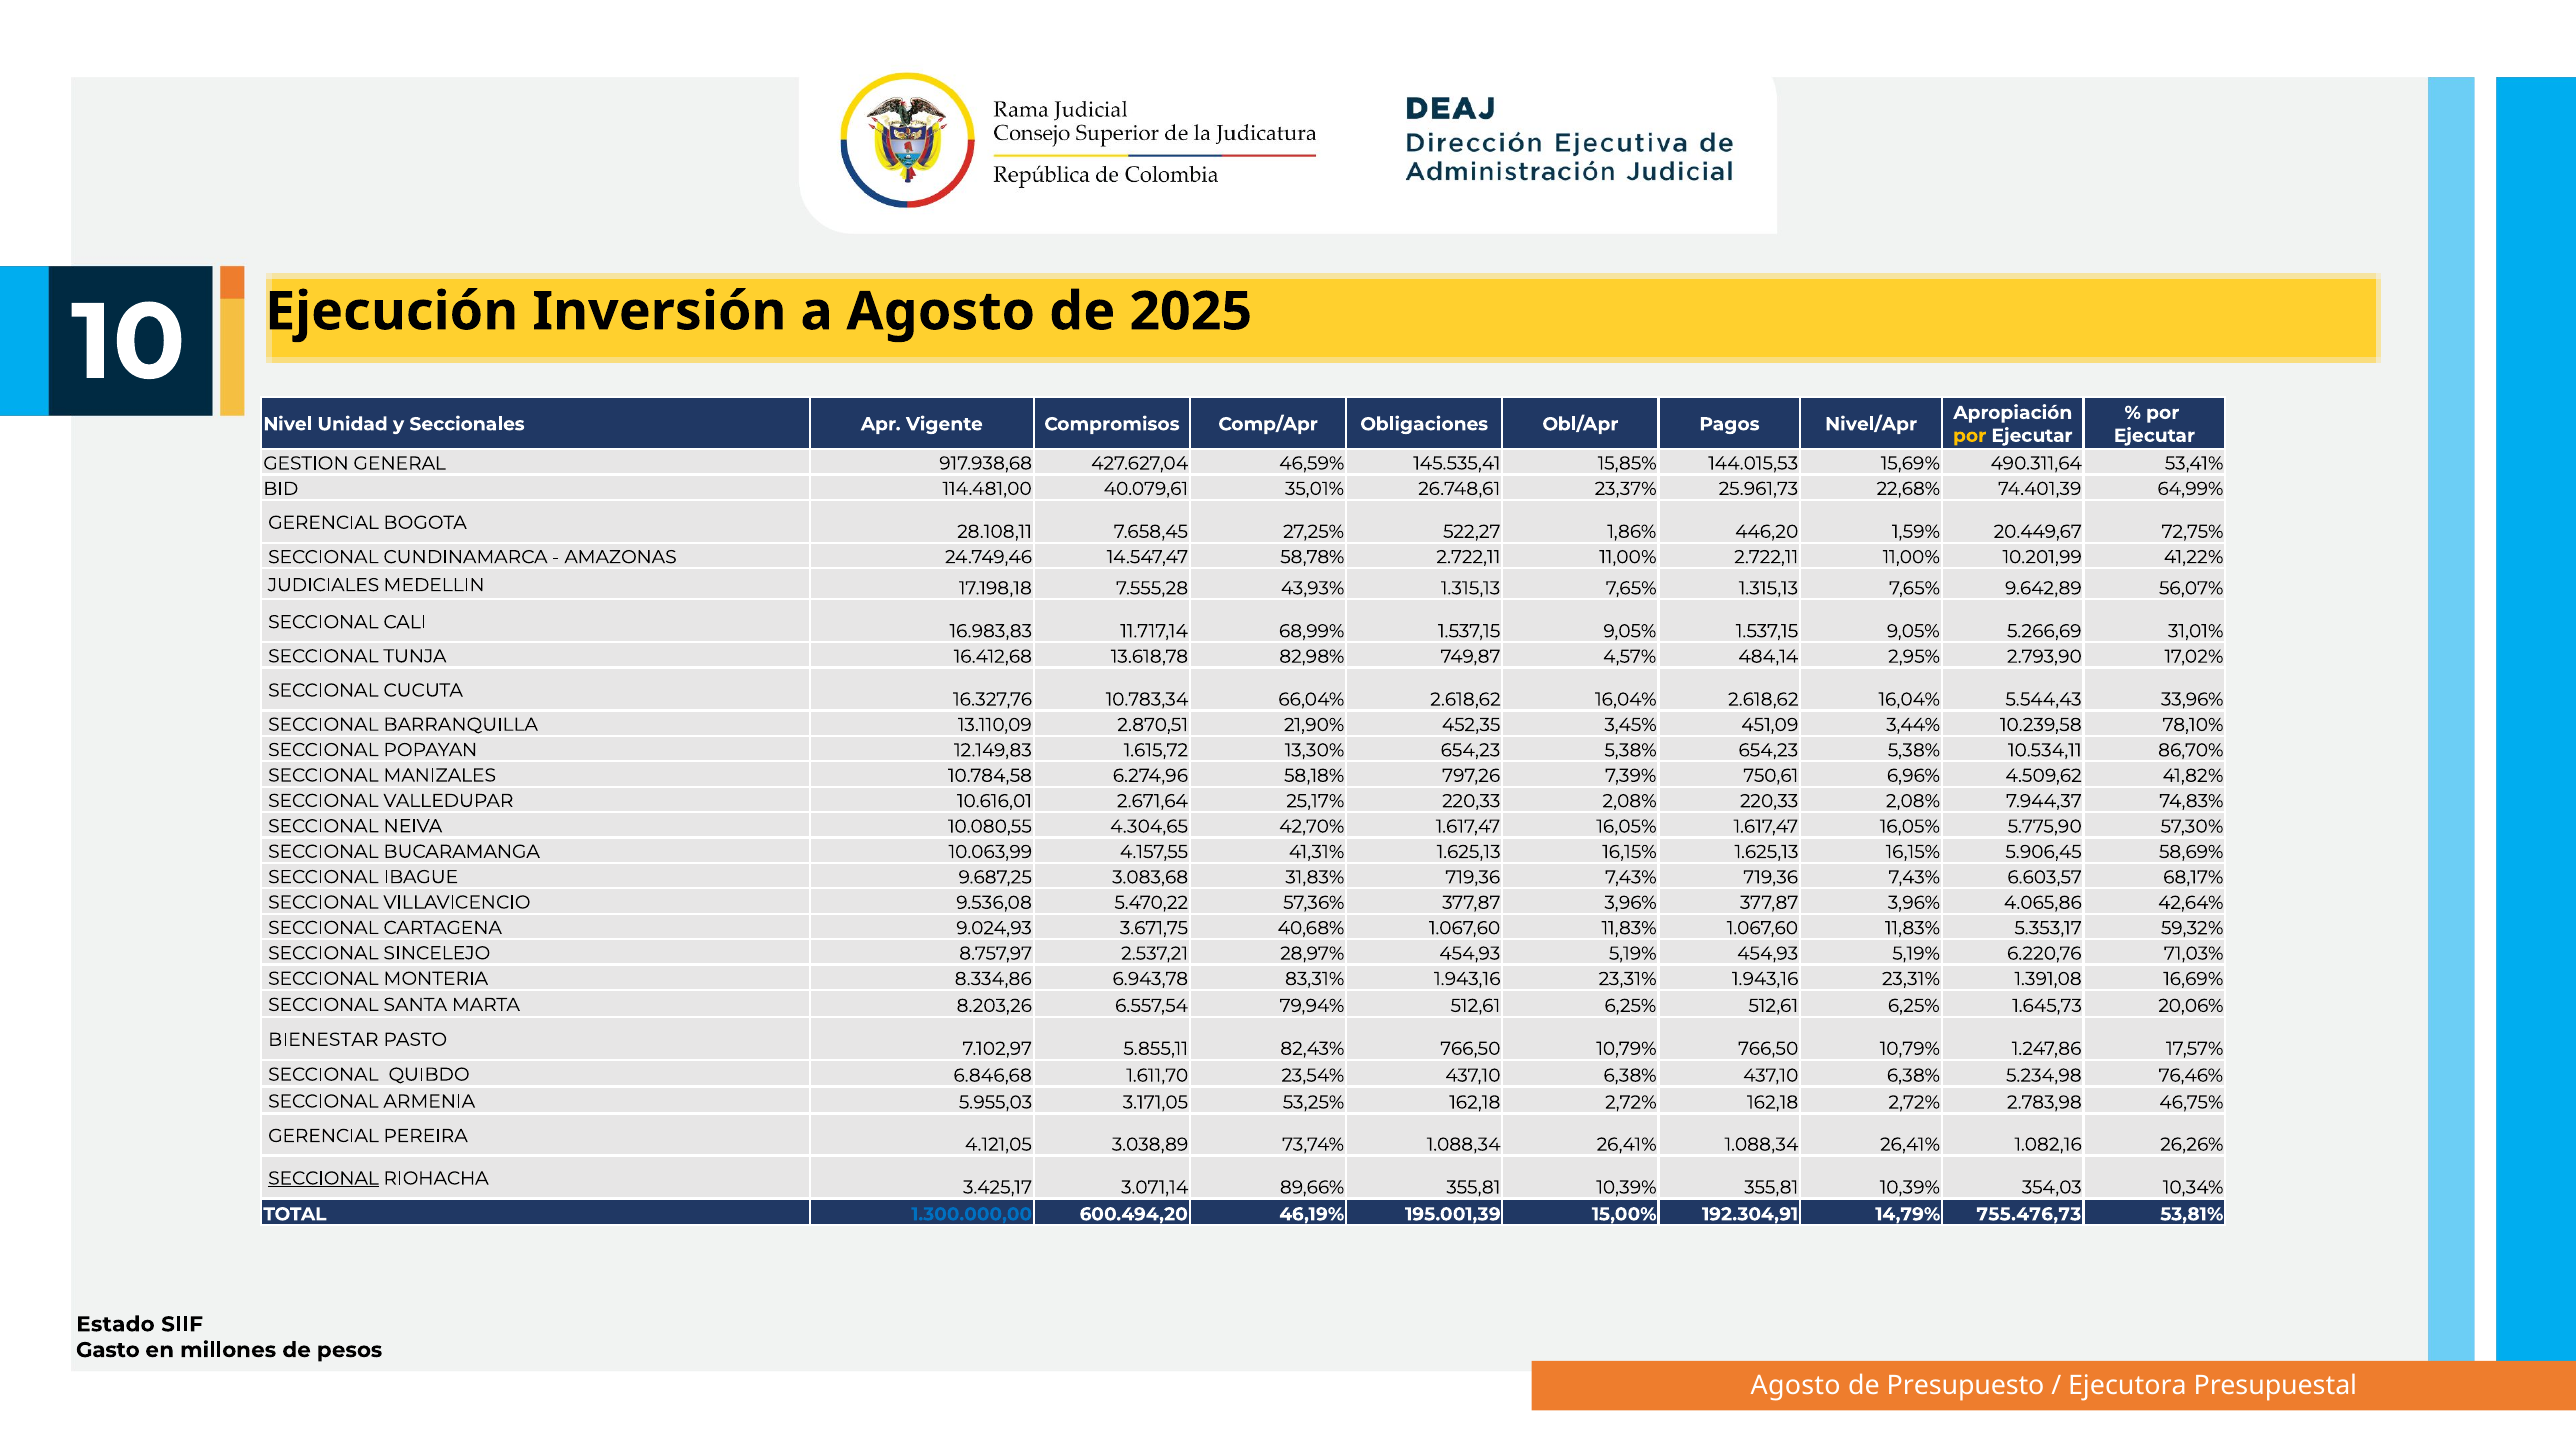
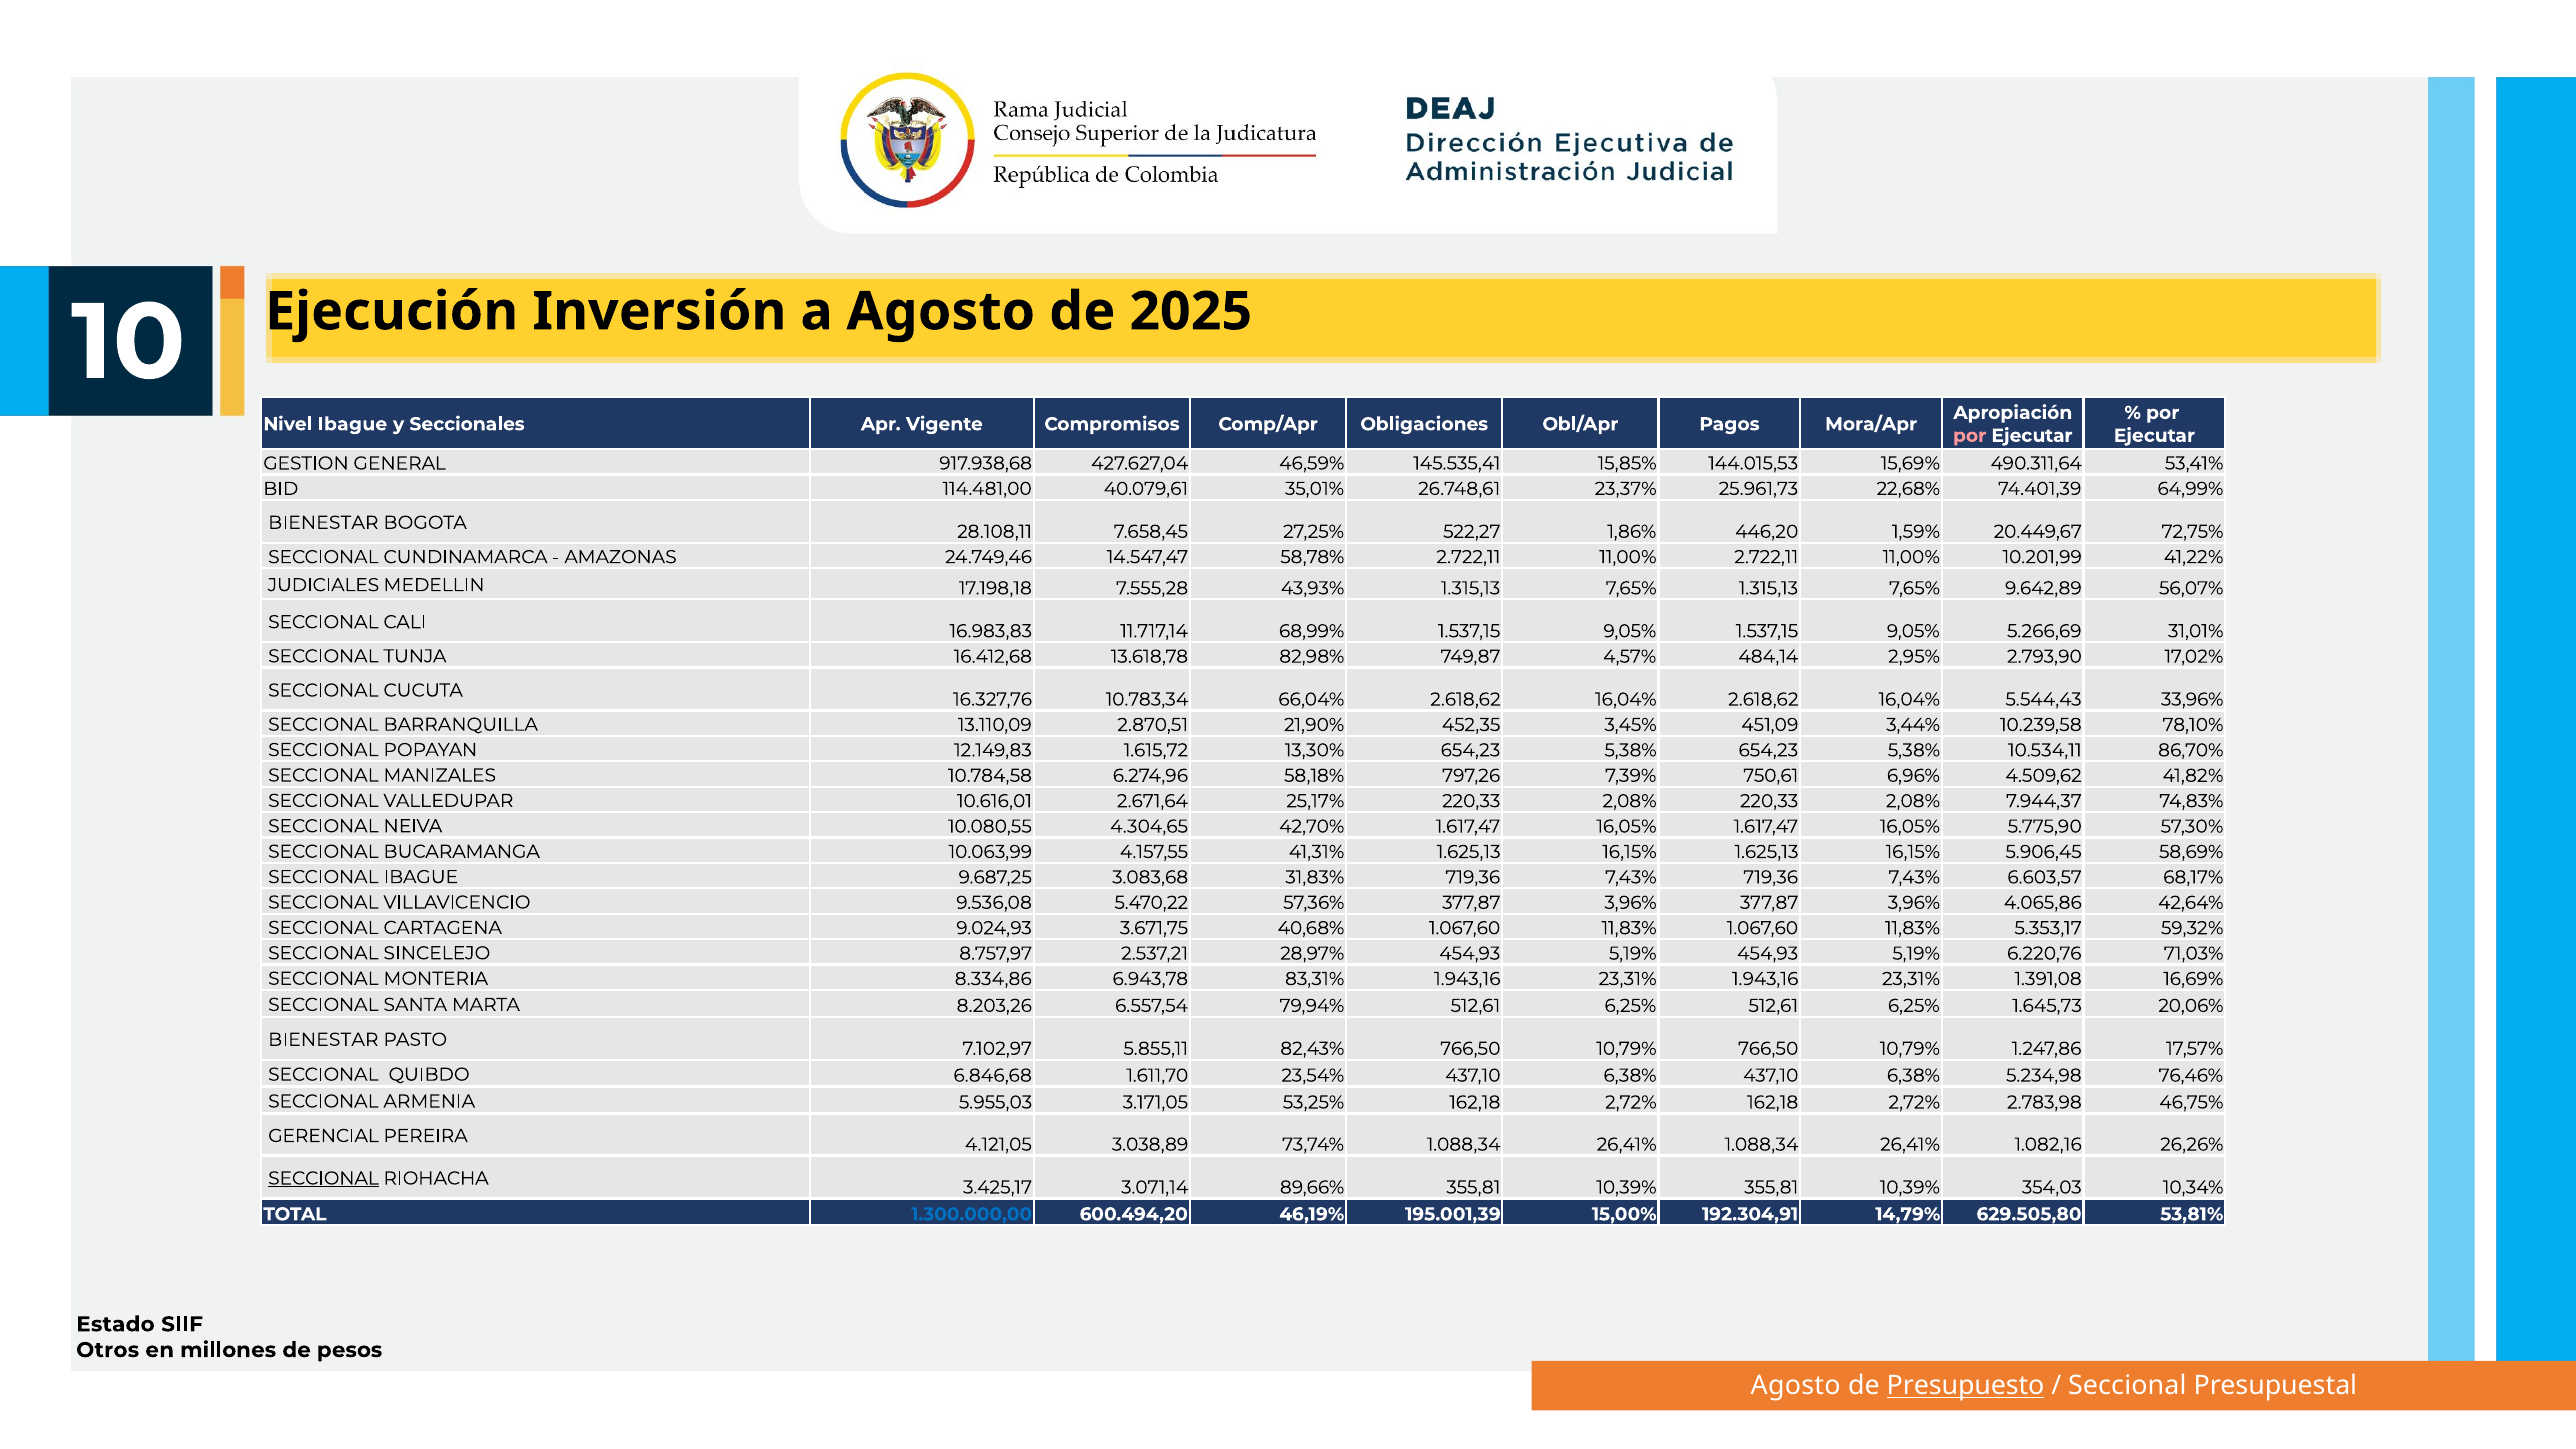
Nivel Unidad: Unidad -> Ibague
Nivel/Apr: Nivel/Apr -> Mora/Apr
por at (1970, 436) colour: yellow -> pink
GERENCIAL at (323, 523): GERENCIAL -> BIENESTAR
755.476,73: 755.476,73 -> 629.505,80
Gasto: Gasto -> Otros
Presupuesto underline: none -> present
Ejecutora at (2127, 1386): Ejecutora -> Seccional
